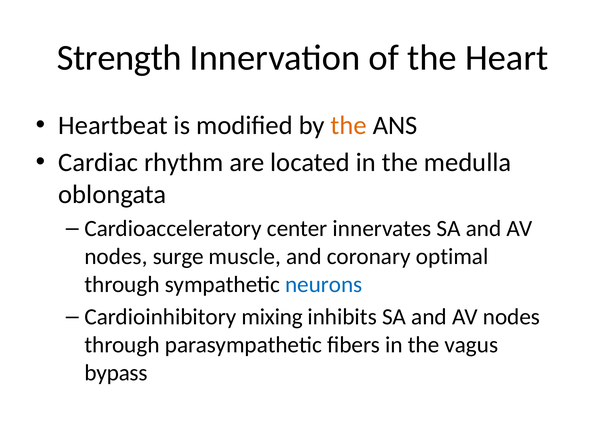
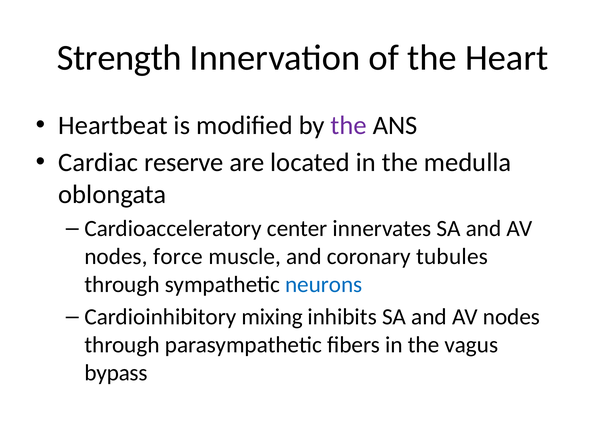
the at (349, 125) colour: orange -> purple
rhythm: rhythm -> reserve
surge: surge -> force
optimal: optimal -> tubules
